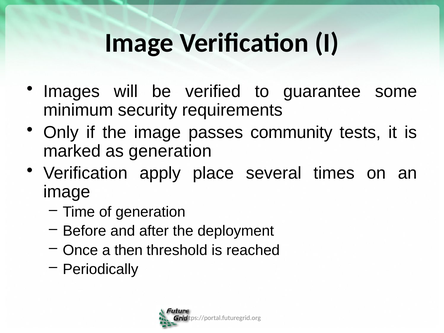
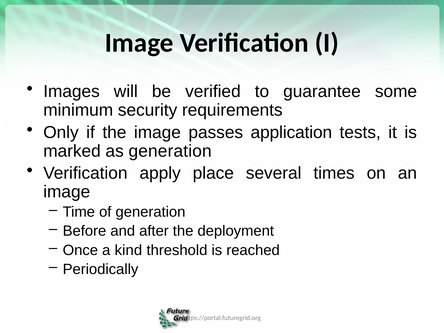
community: community -> application
then: then -> kind
